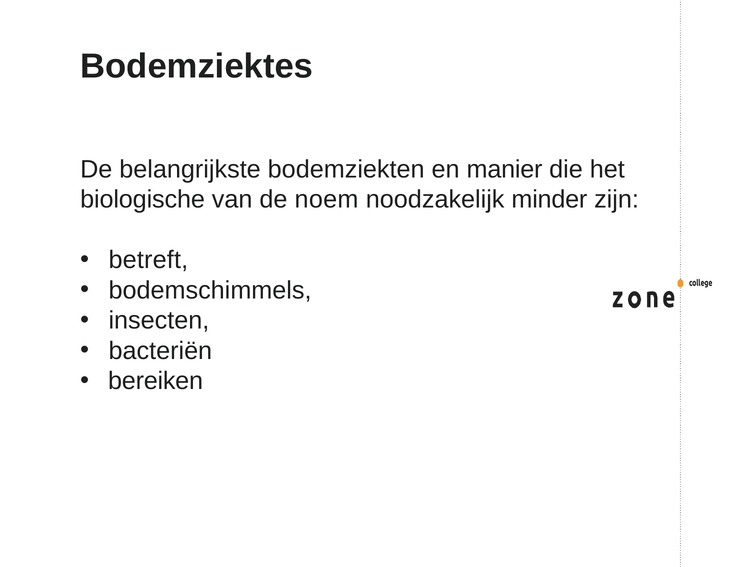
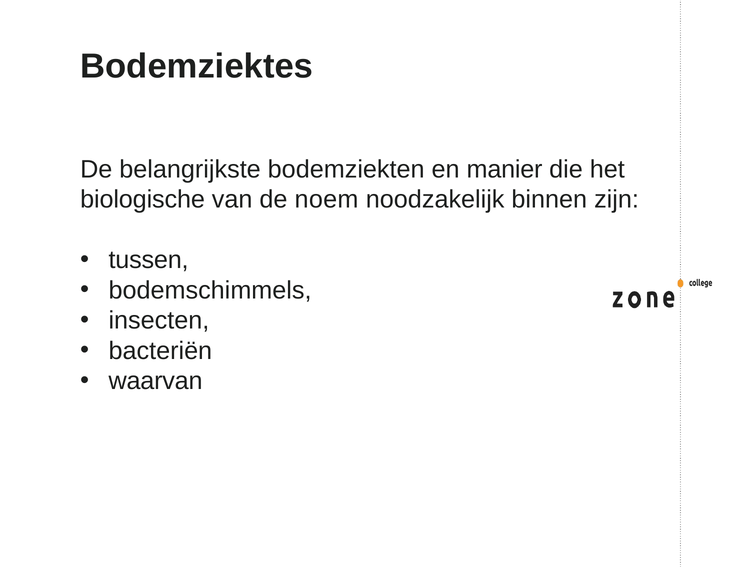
minder: minder -> binnen
betreft: betreft -> tussen
bereiken: bereiken -> waarvan
